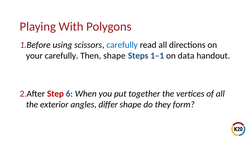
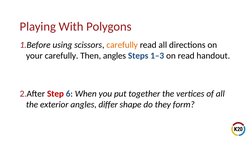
carefully at (122, 45) colour: blue -> orange
Then shape: shape -> angles
1–1: 1–1 -> 1–3
on data: data -> read
